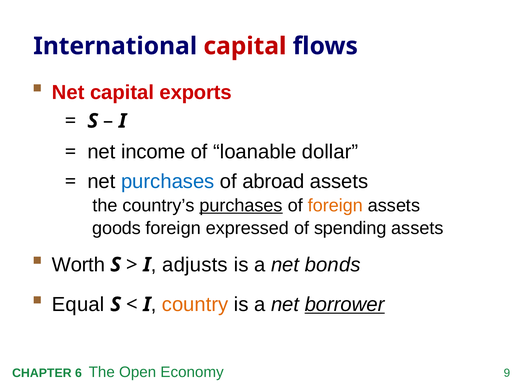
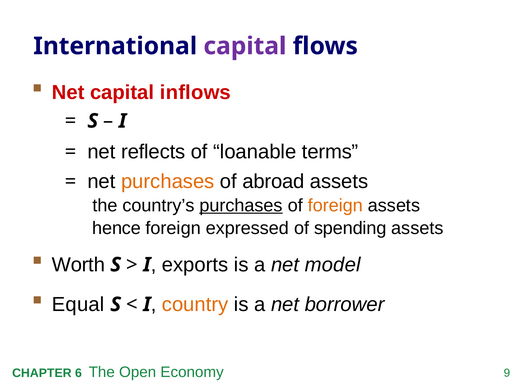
capital at (245, 46) colour: red -> purple
exports: exports -> inflows
income: income -> reflects
dollar: dollar -> terms
purchases at (168, 181) colour: blue -> orange
goods: goods -> hence
adjusts: adjusts -> exports
bonds: bonds -> model
borrower underline: present -> none
